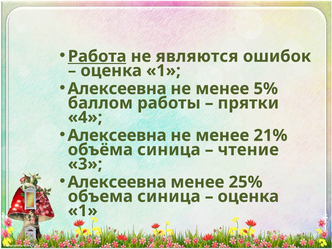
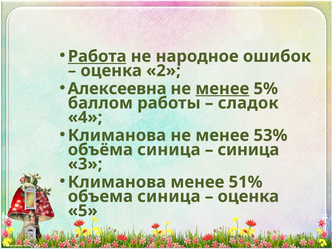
являются: являются -> народное
1 at (163, 71): 1 -> 2
менее at (222, 89) underline: none -> present
прятки: прятки -> сладок
Алексеевна at (117, 135): Алексеевна -> Климанова
21%: 21% -> 53%
чтение at (248, 150): чтение -> синица
Алексеевна at (117, 182): Алексеевна -> Климанова
25%: 25% -> 51%
1 at (83, 211): 1 -> 5
